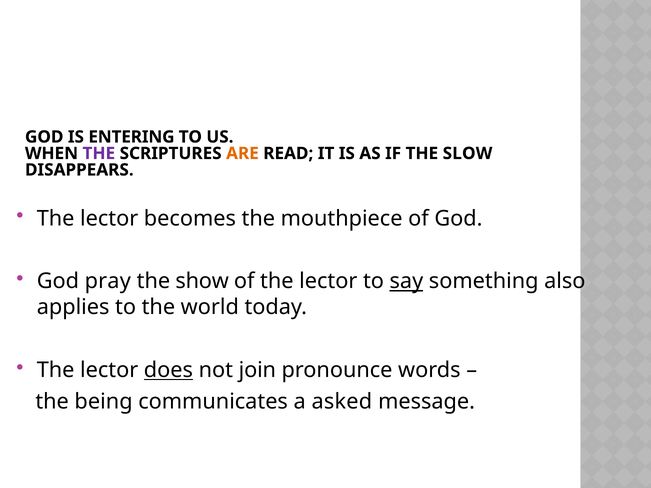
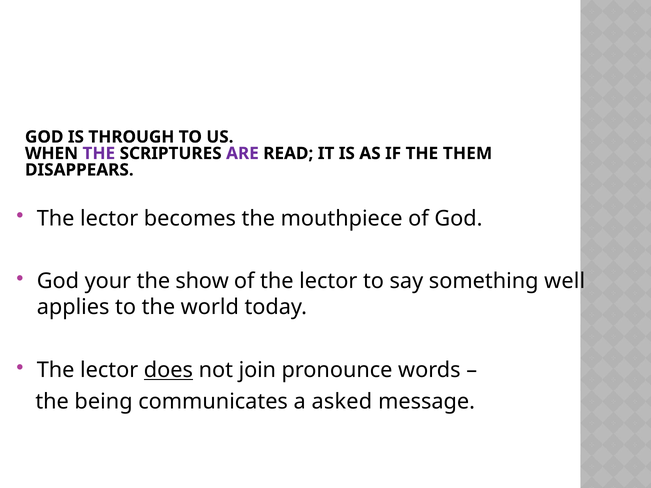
ENTERING: ENTERING -> THROUGH
ARE colour: orange -> purple
SLOW: SLOW -> THEM
pray: pray -> your
say underline: present -> none
also: also -> well
